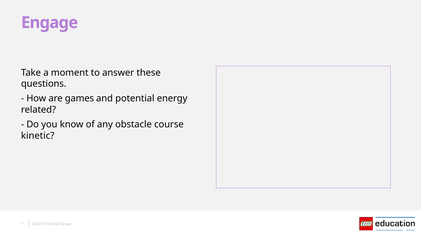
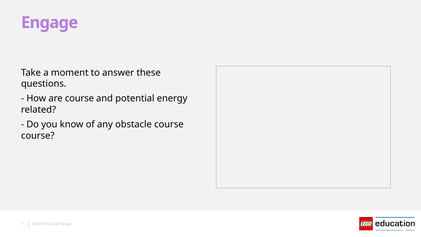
are games: games -> course
kinetic at (38, 136): kinetic -> course
